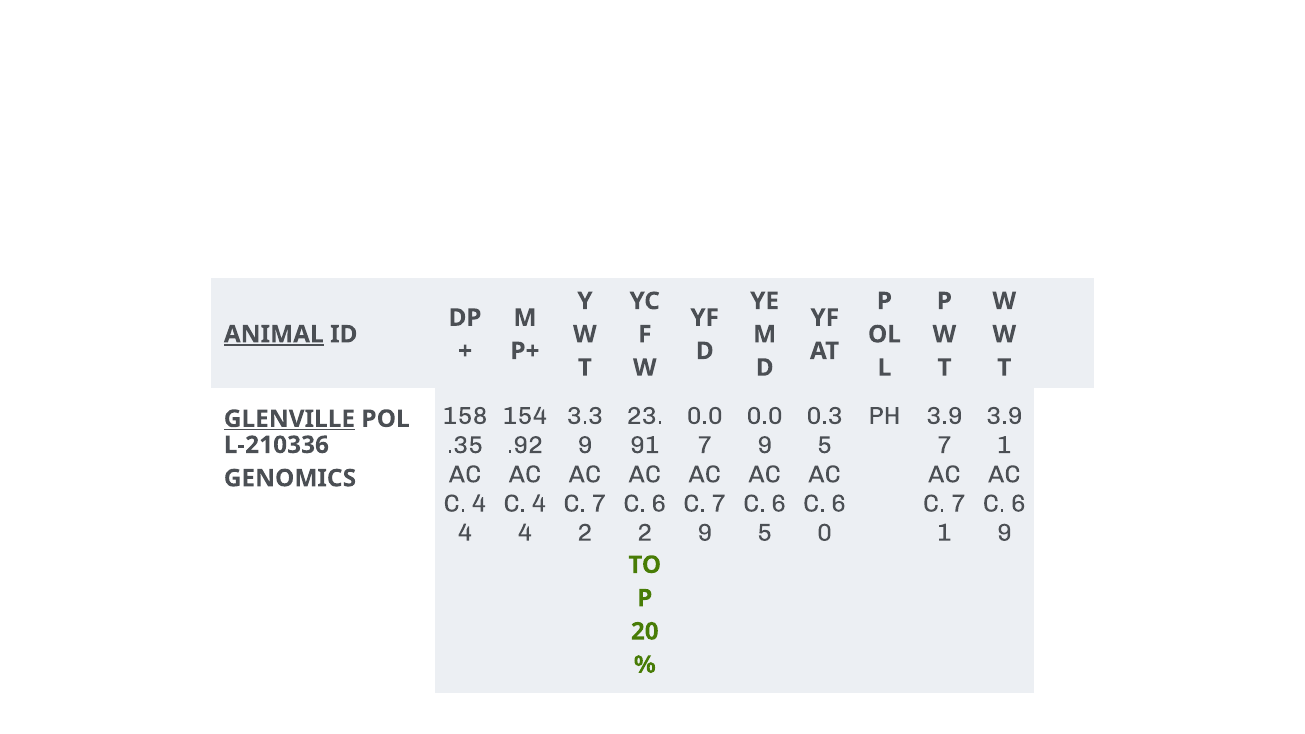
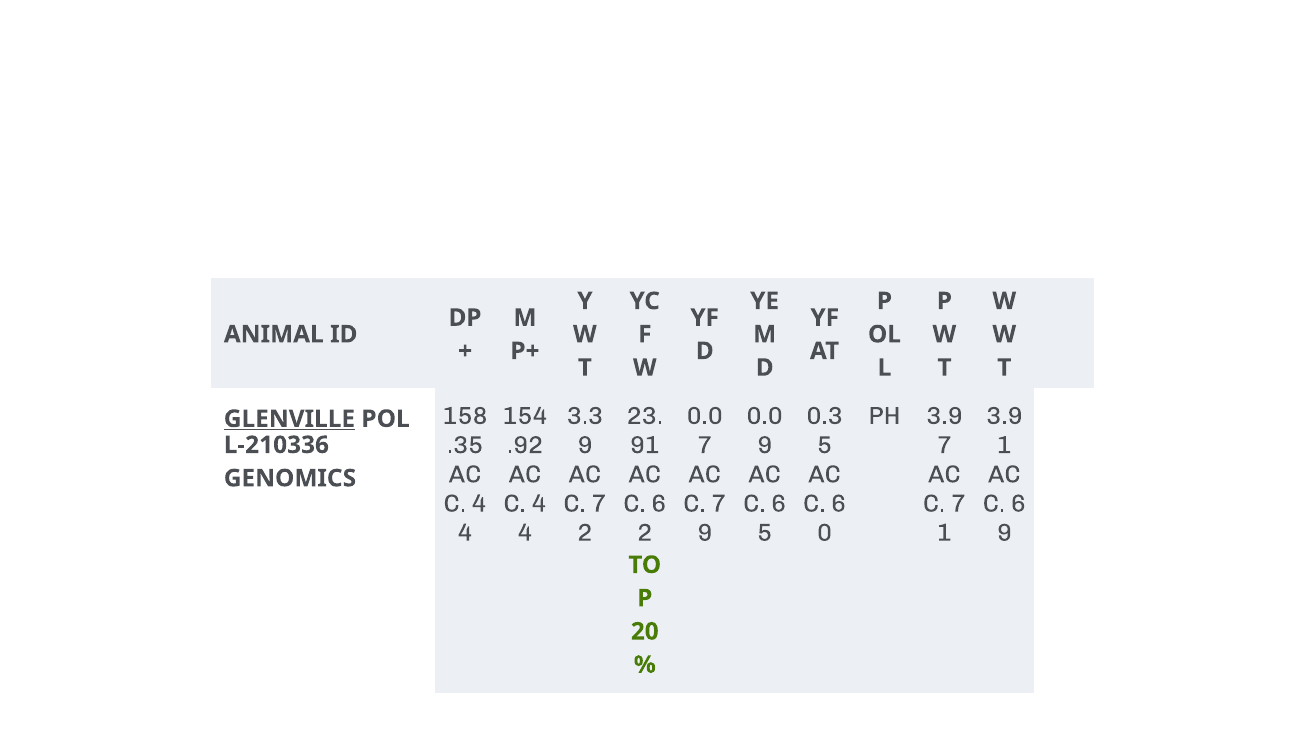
ANIMAL underline: present -> none
